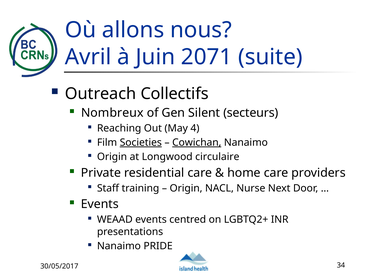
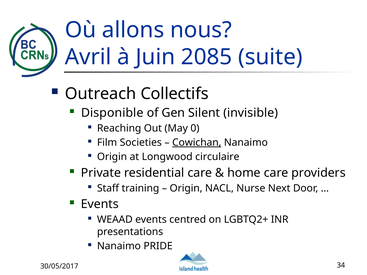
2071: 2071 -> 2085
Nombreux: Nombreux -> Disponible
secteurs: secteurs -> invisible
4: 4 -> 0
Societies underline: present -> none
